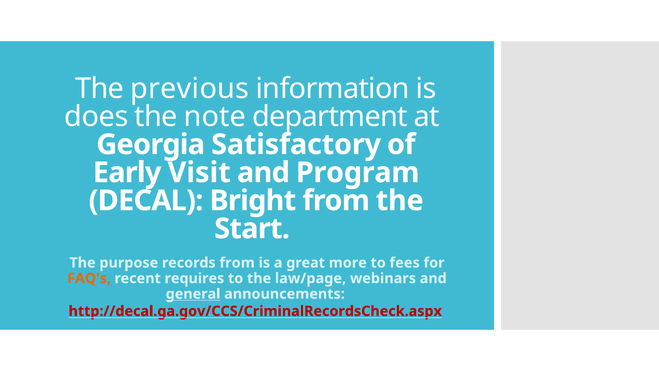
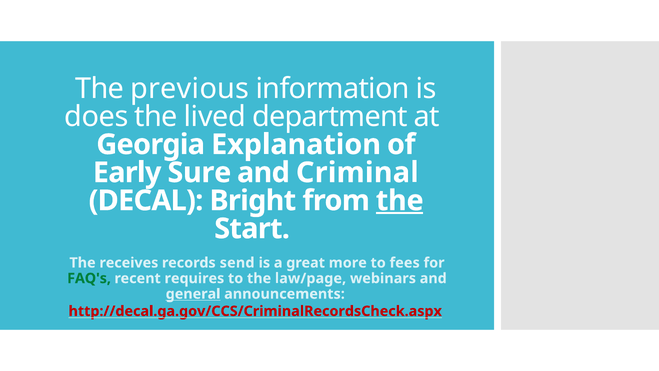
note: note -> lived
Satisfactory: Satisfactory -> Explanation
Visit: Visit -> Sure
Program: Program -> Criminal
the at (400, 200) underline: none -> present
purpose: purpose -> receives
records from: from -> send
FAQ's colour: orange -> green
